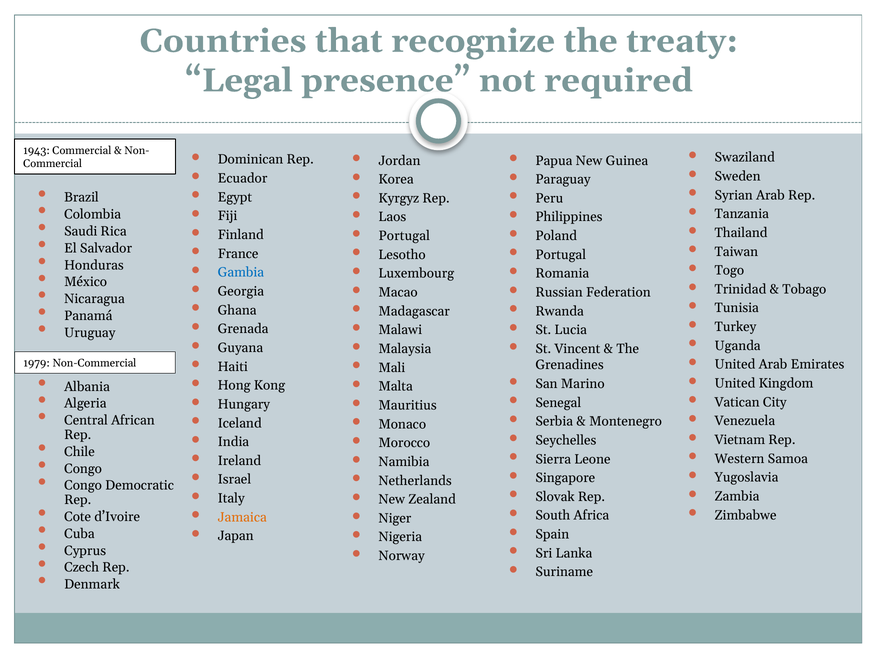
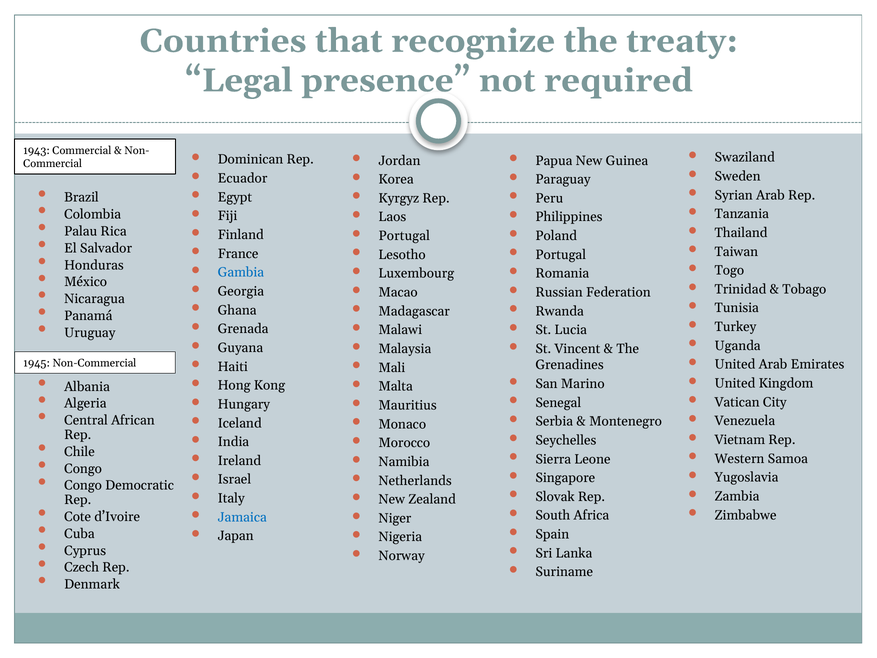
Saudi: Saudi -> Palau
1979: 1979 -> 1945
Jamaica colour: orange -> blue
